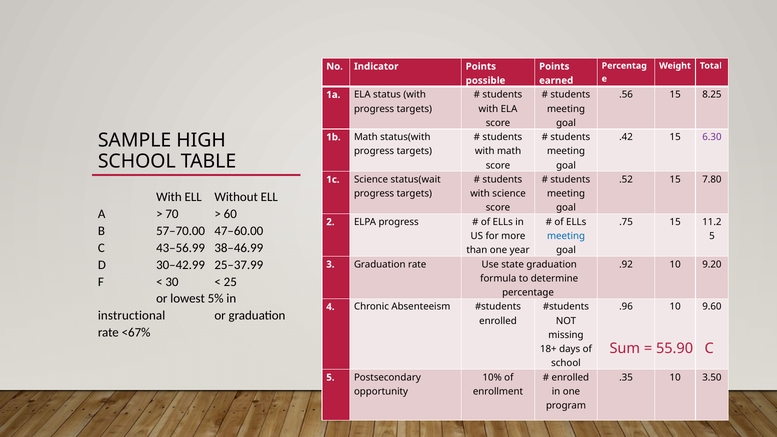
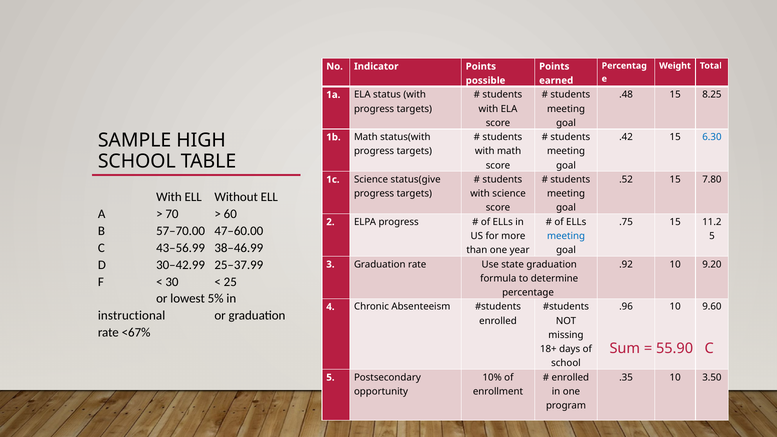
.56: .56 -> .48
6.30 colour: purple -> blue
status(wait: status(wait -> status(give
